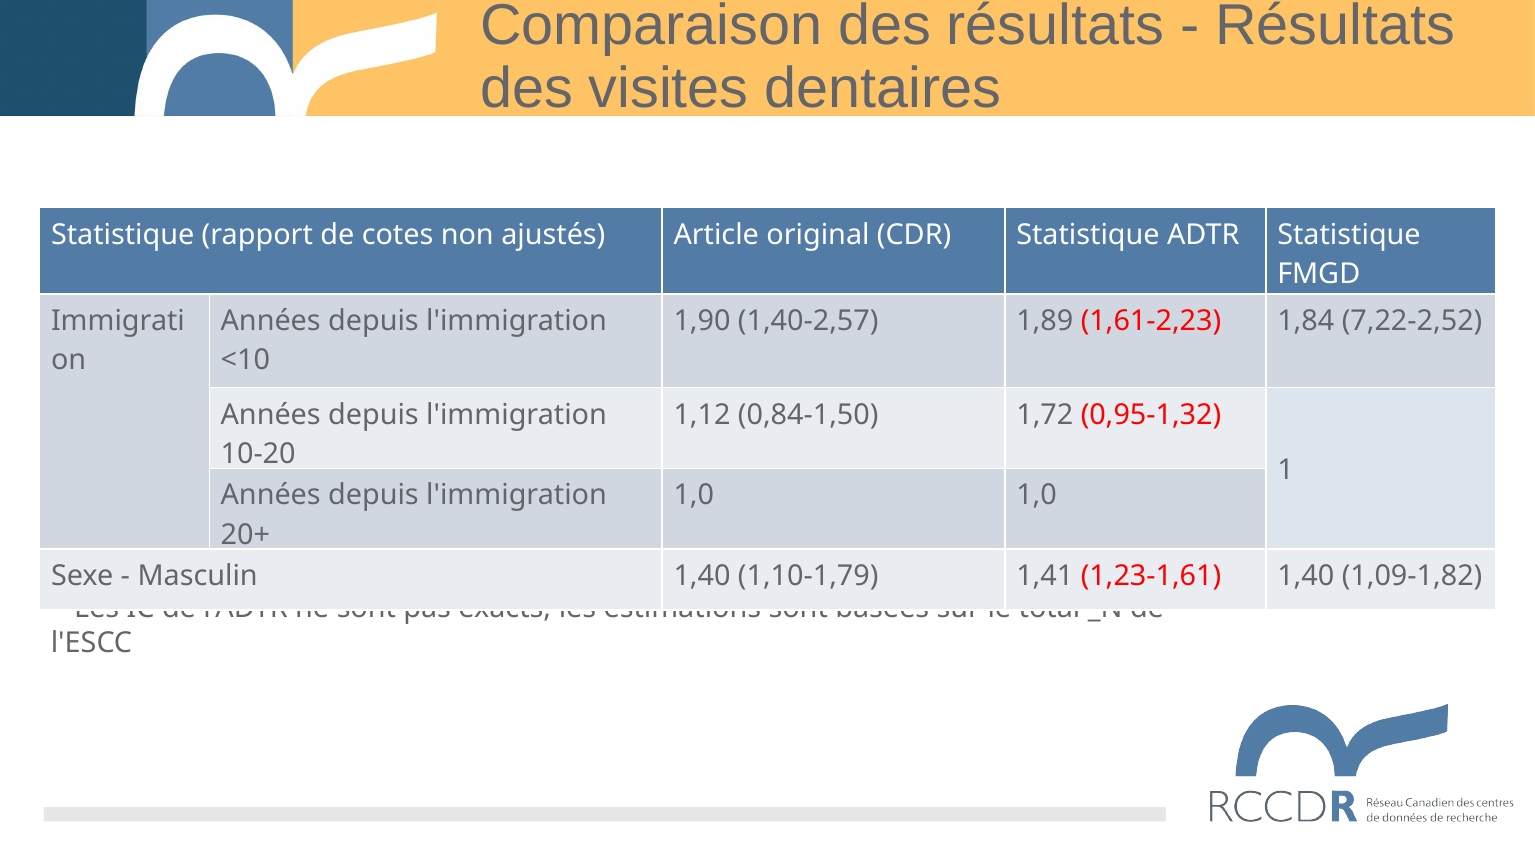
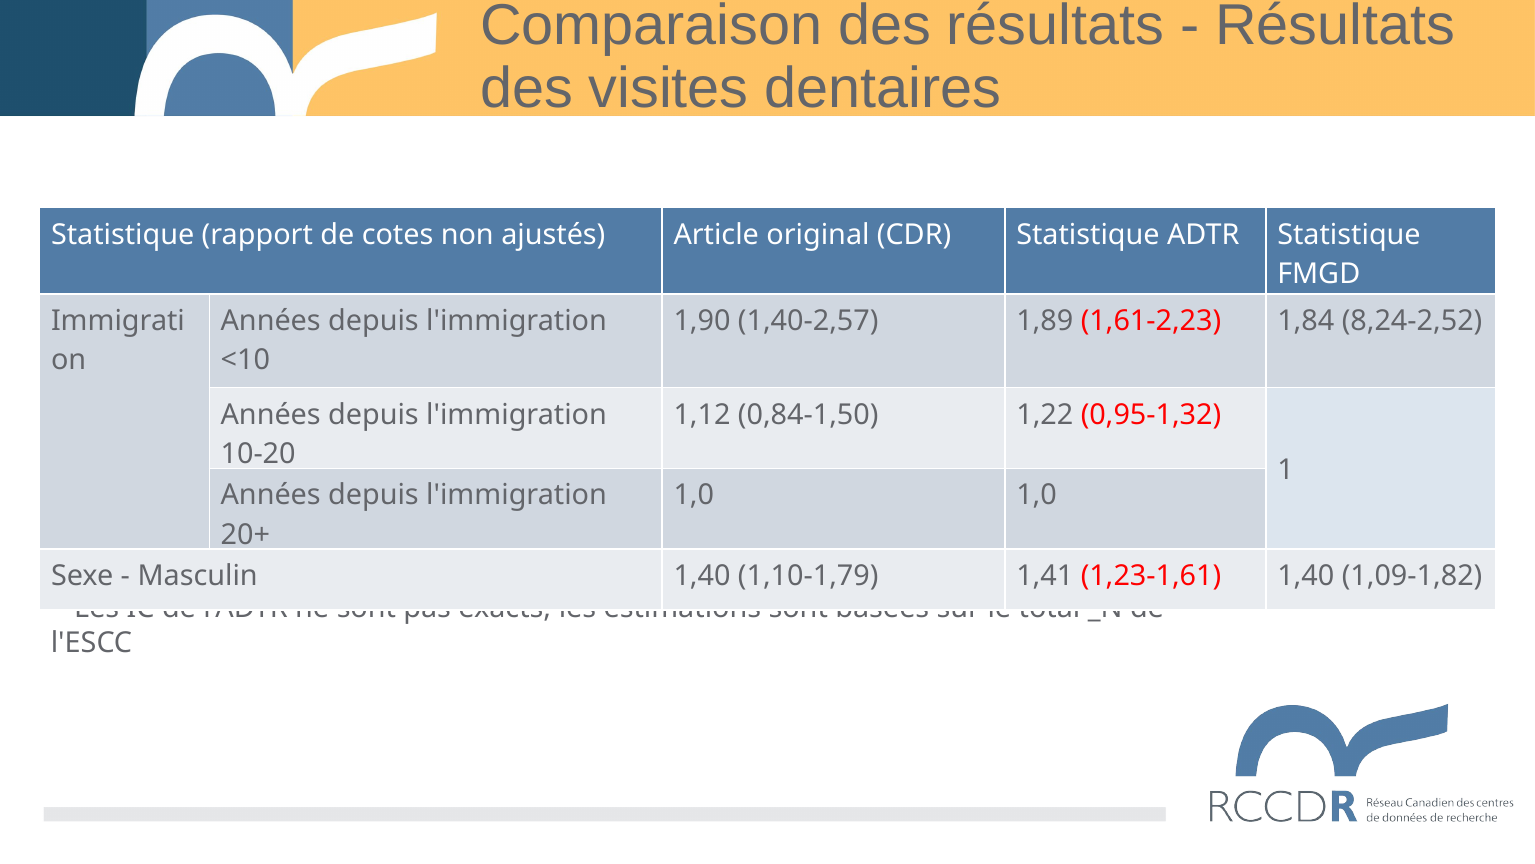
7,22-2,52: 7,22-2,52 -> 8,24-2,52
1,72: 1,72 -> 1,22
